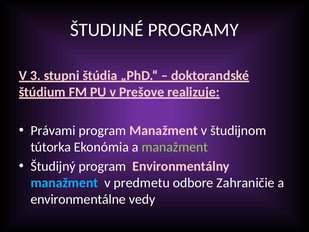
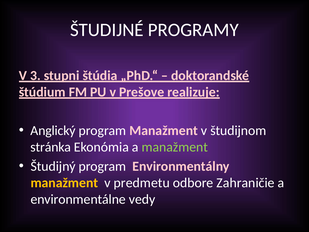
Právami: Právami -> Anglický
tútorka: tútorka -> stránka
manažment at (64, 183) colour: light blue -> yellow
